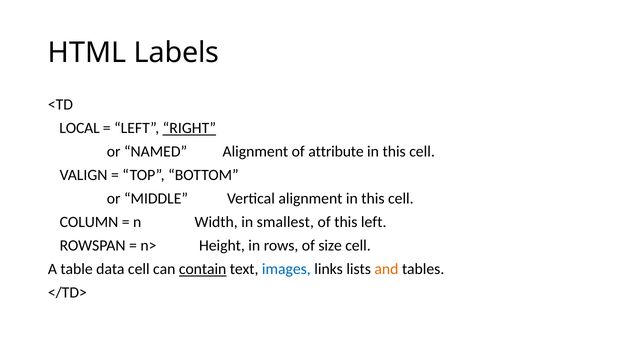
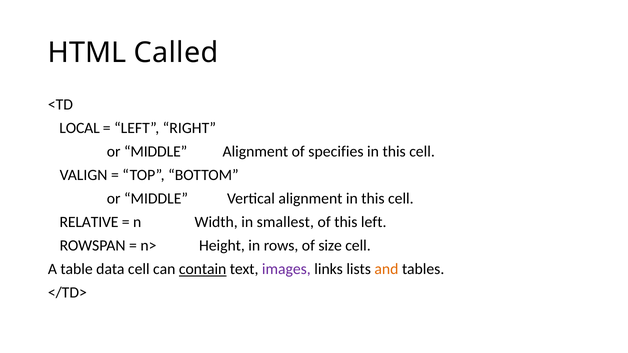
Labels: Labels -> Called
RIGHT underline: present -> none
NAMED at (156, 152): NAMED -> MIDDLE
attribute: attribute -> specifies
COLUMN: COLUMN -> RELATIVE
images colour: blue -> purple
